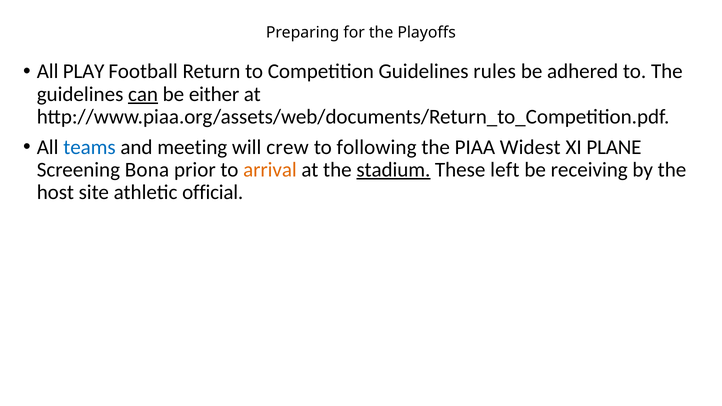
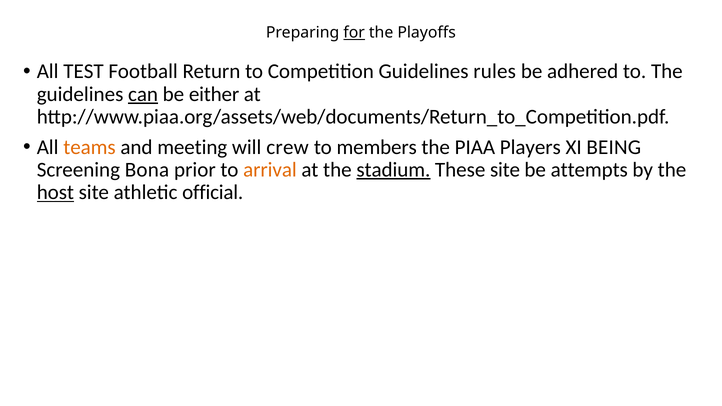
for underline: none -> present
PLAY: PLAY -> TEST
teams colour: blue -> orange
following: following -> members
Widest: Widest -> Players
PLANE: PLANE -> BEING
These left: left -> site
receiving: receiving -> attempts
host underline: none -> present
